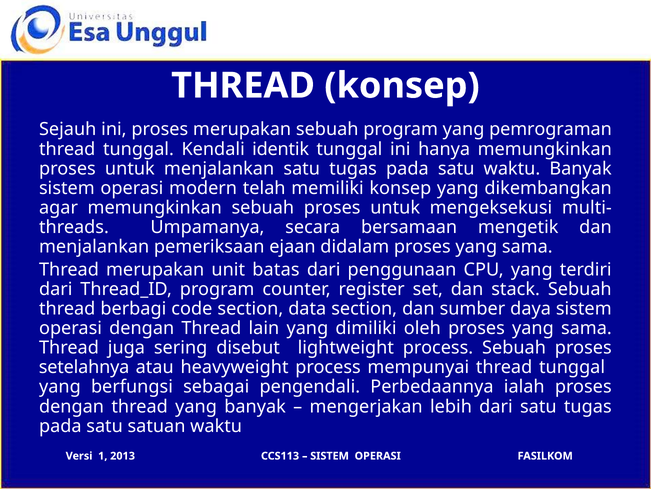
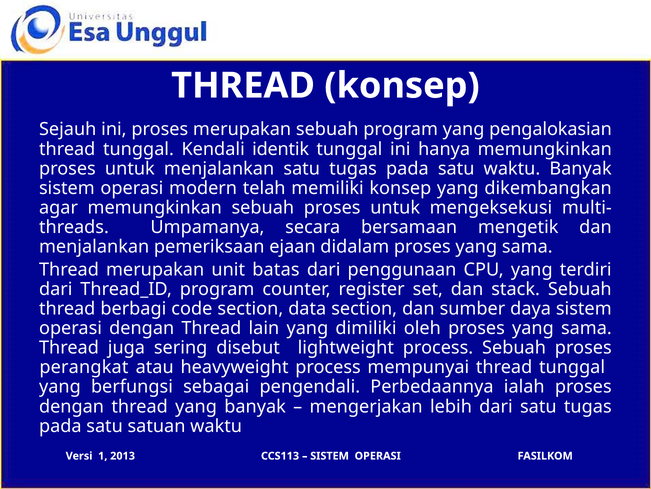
pemrograman: pemrograman -> pengalokasian
setelahnya: setelahnya -> perangkat
